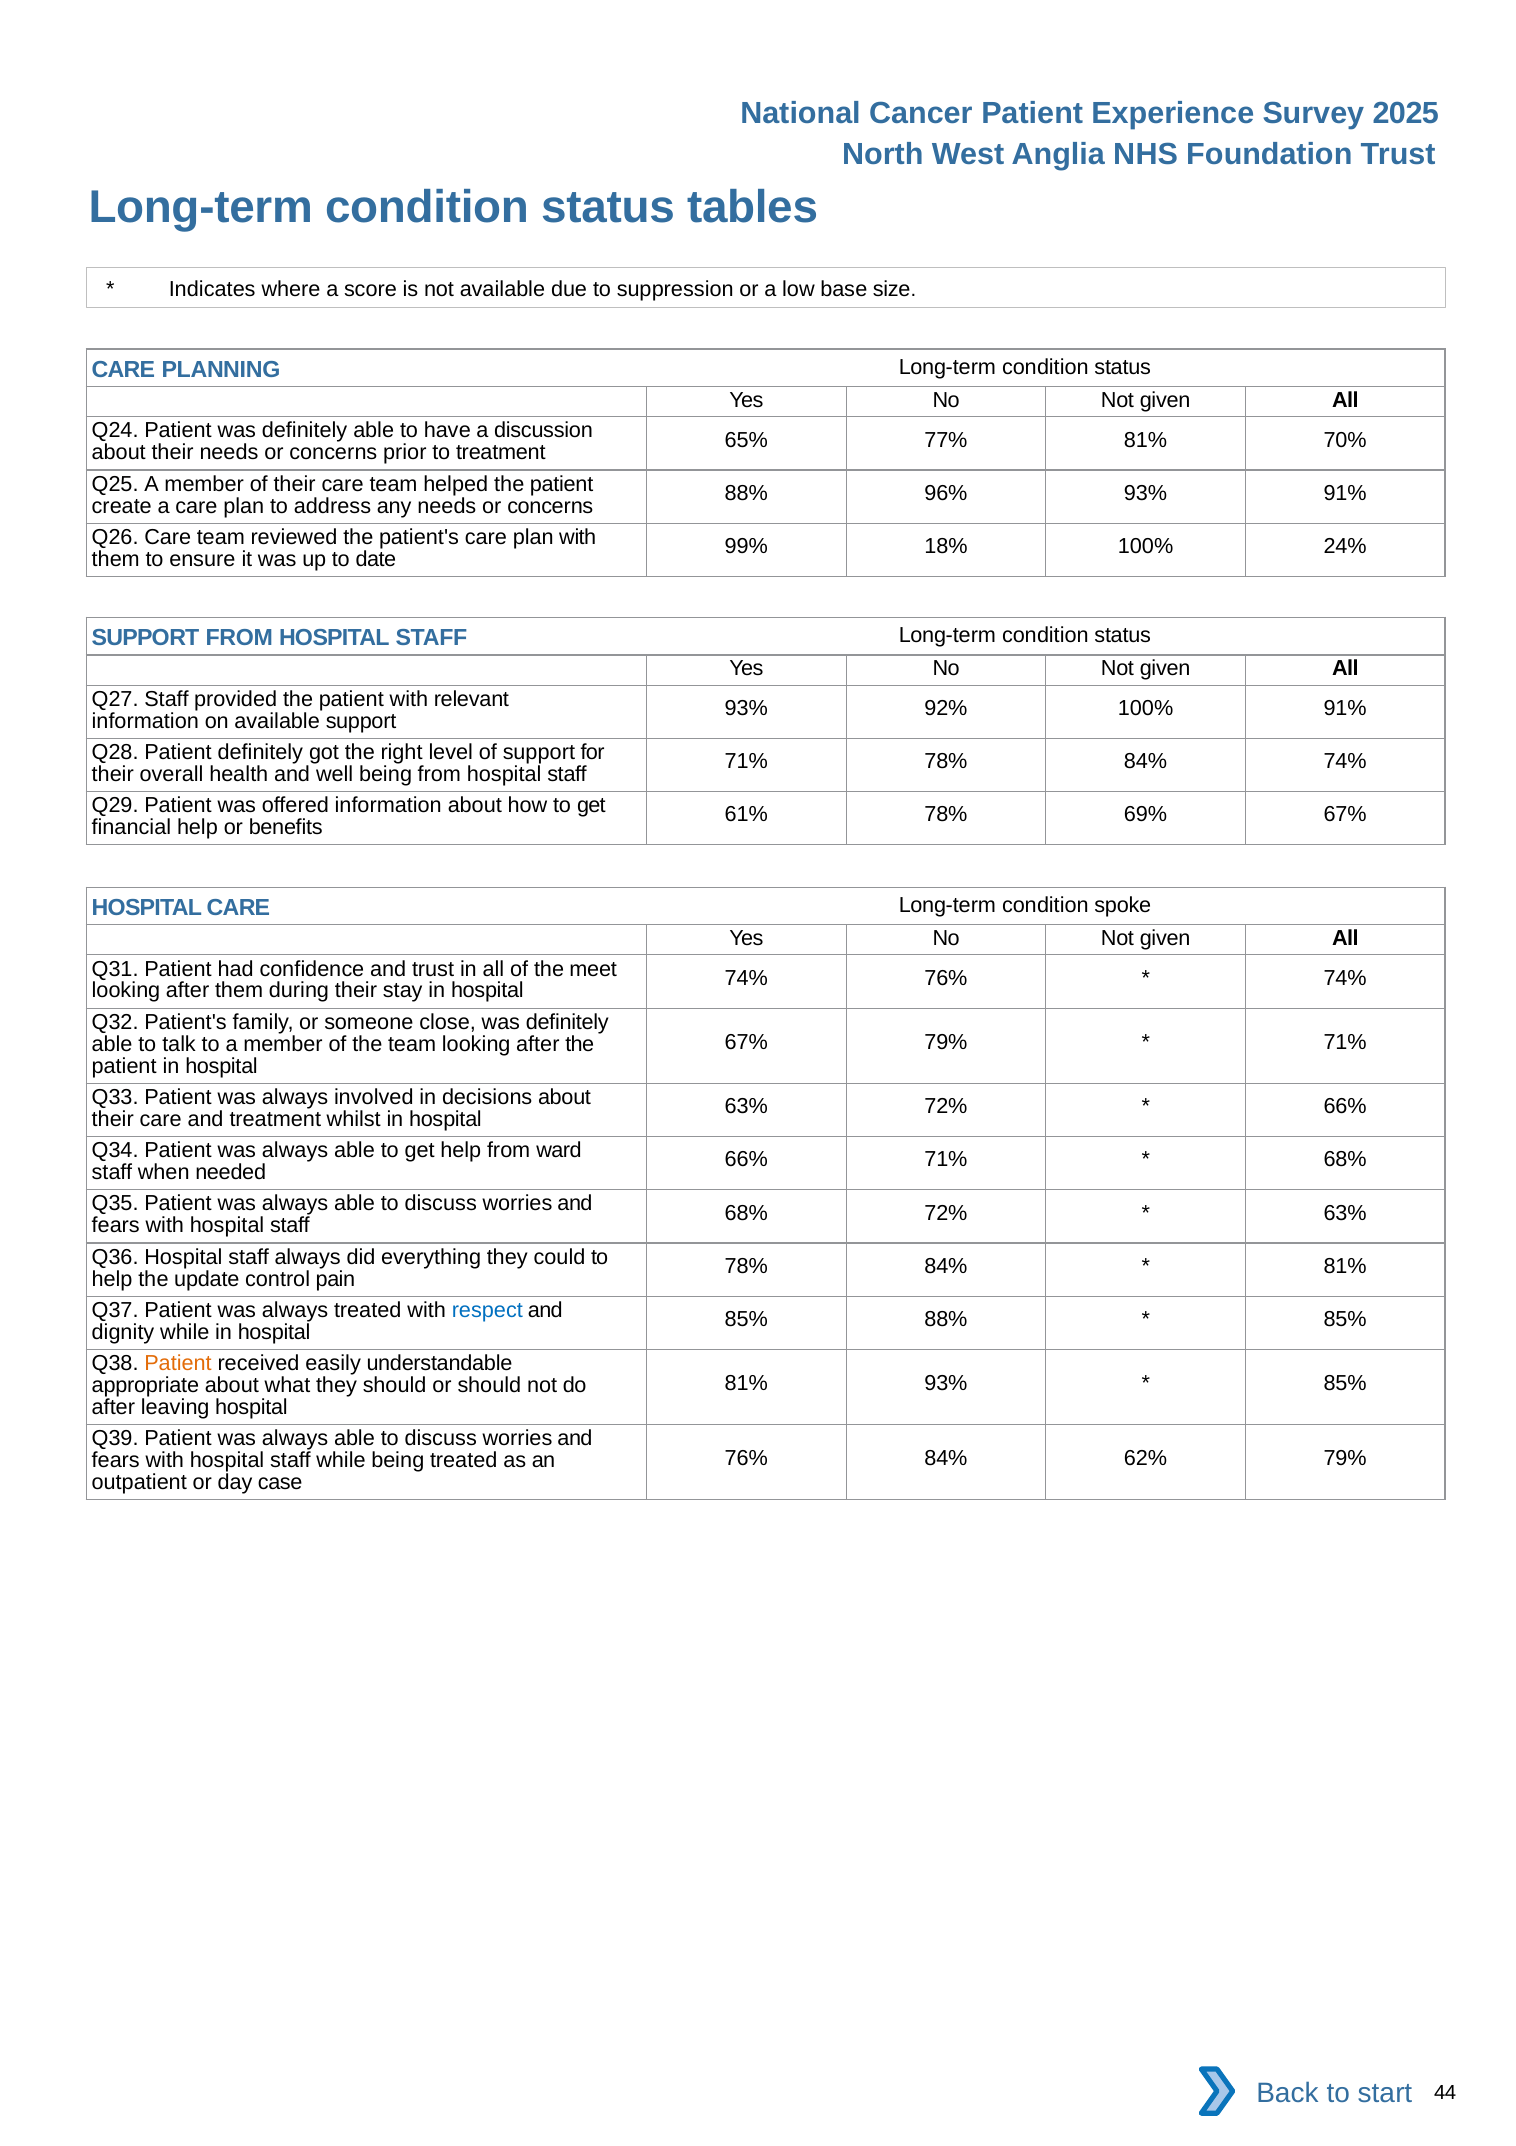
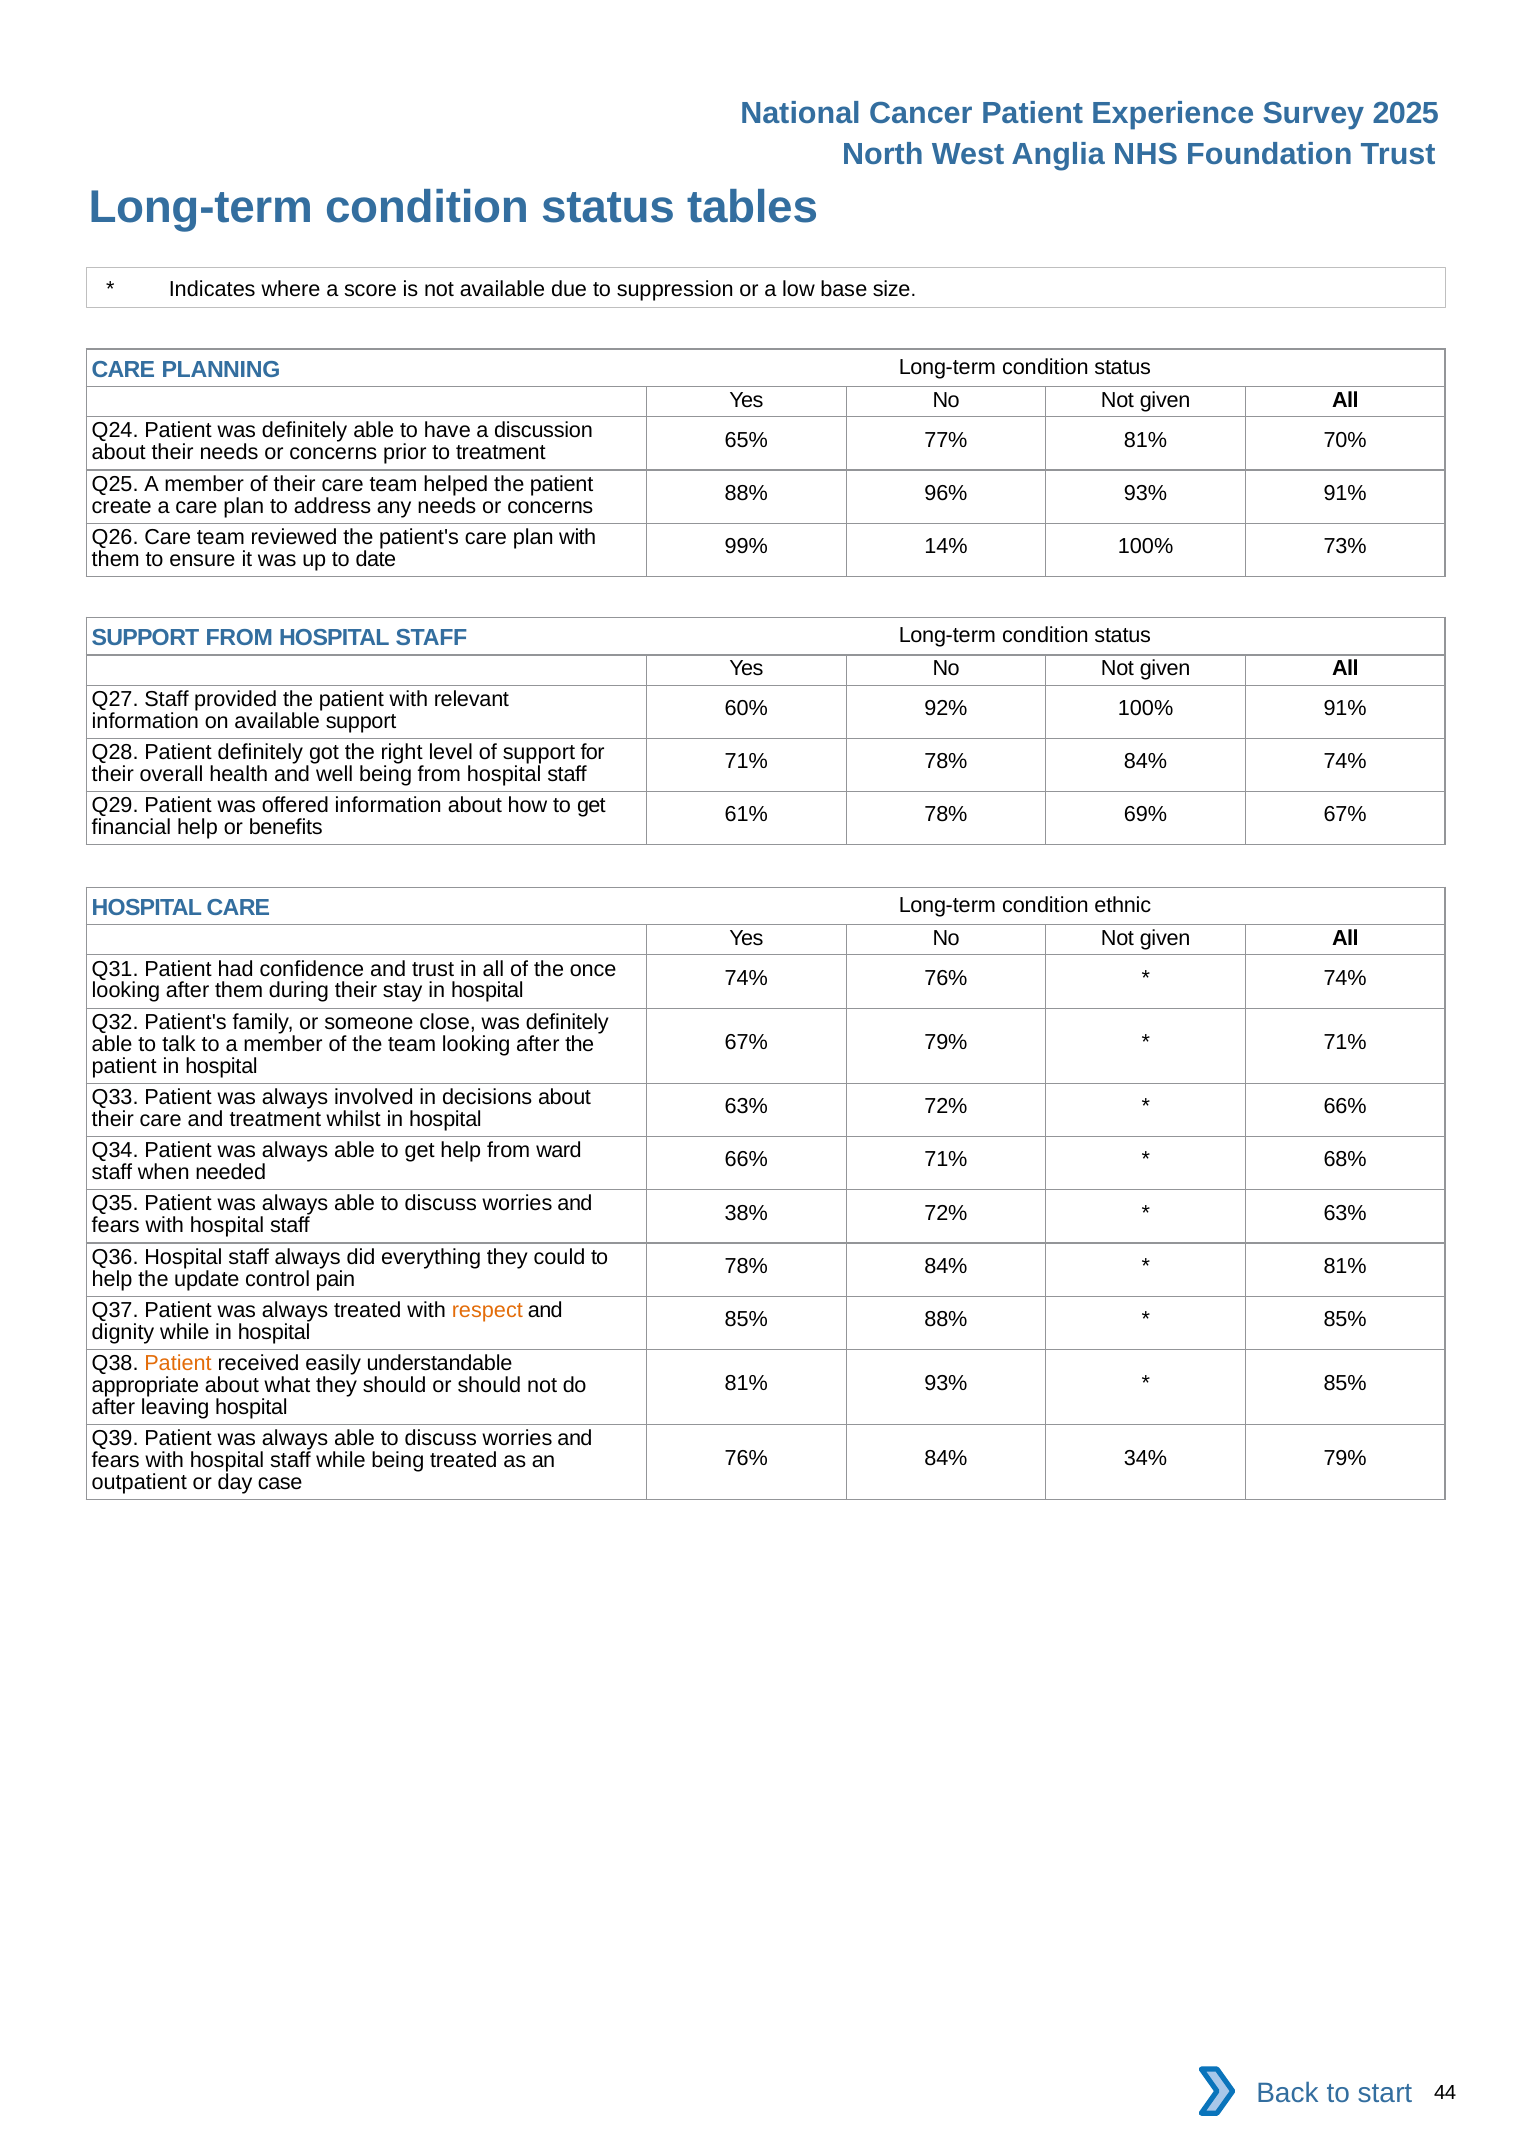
18%: 18% -> 14%
24%: 24% -> 73%
93% at (746, 708): 93% -> 60%
spoke: spoke -> ethnic
meet: meet -> once
68% at (746, 1213): 68% -> 38%
respect colour: blue -> orange
62%: 62% -> 34%
